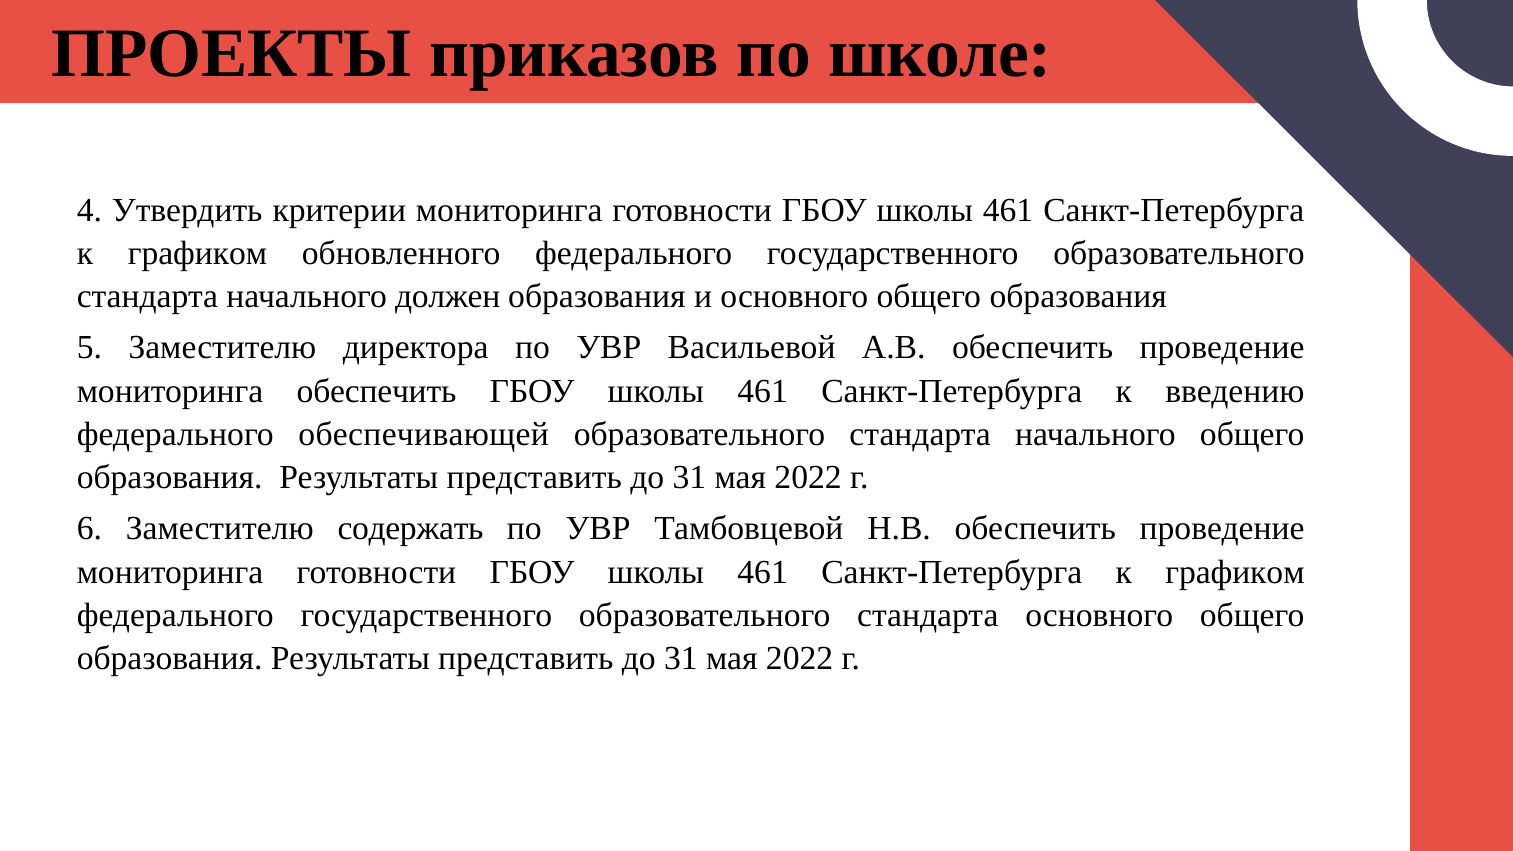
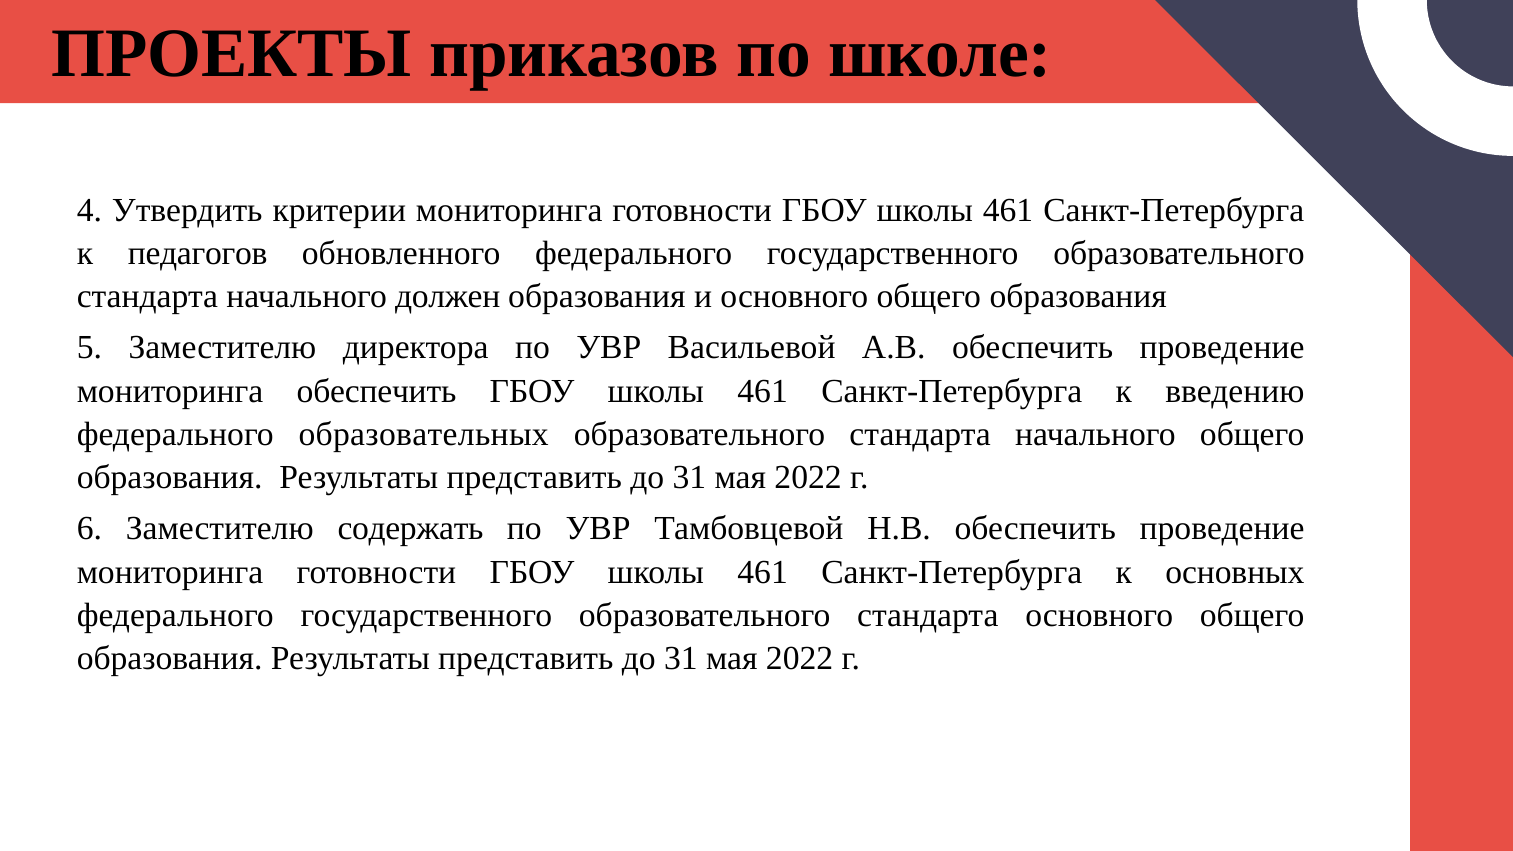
графиком at (198, 253): графиком -> педагогов
обеспечивающей: обеспечивающей -> образовательных
графиком at (1235, 572): графиком -> основных
